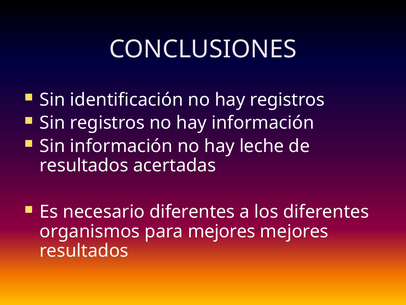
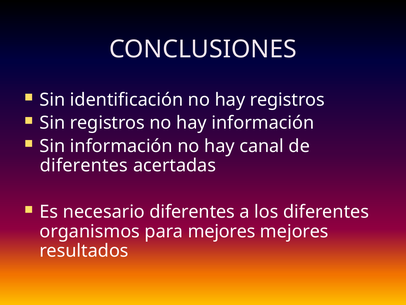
leche: leche -> canal
resultados at (84, 165): resultados -> diferentes
